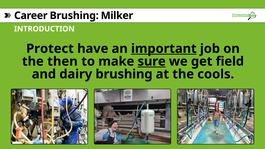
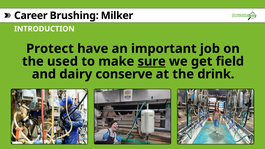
important underline: present -> none
then: then -> used
dairy brushing: brushing -> conserve
cools: cools -> drink
